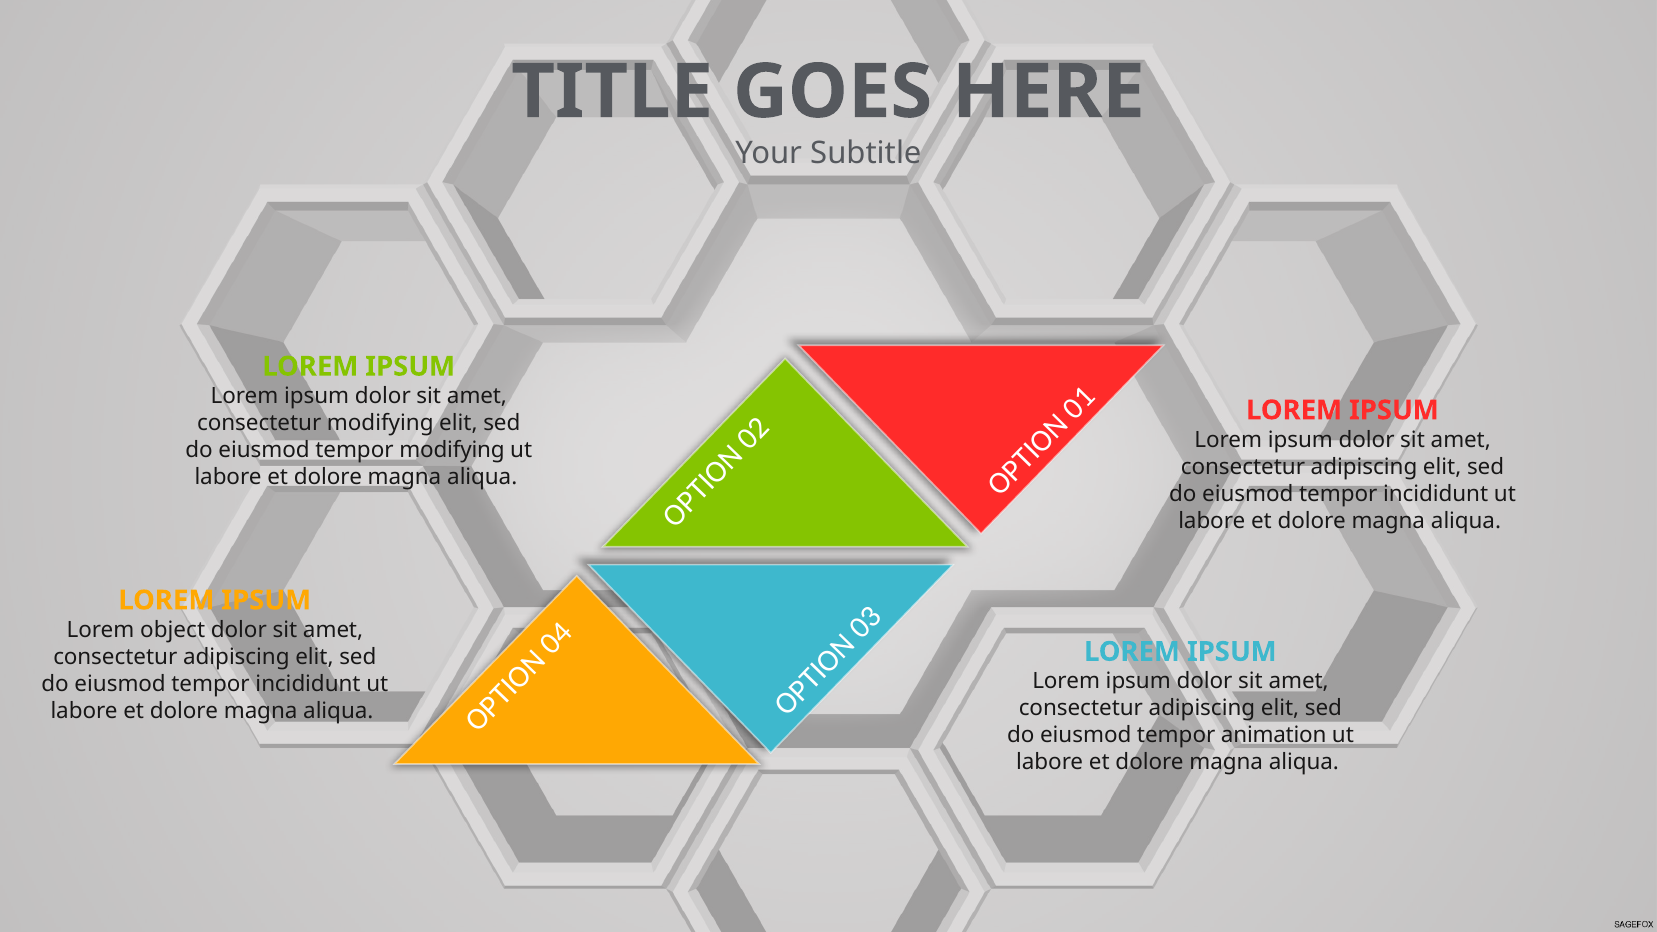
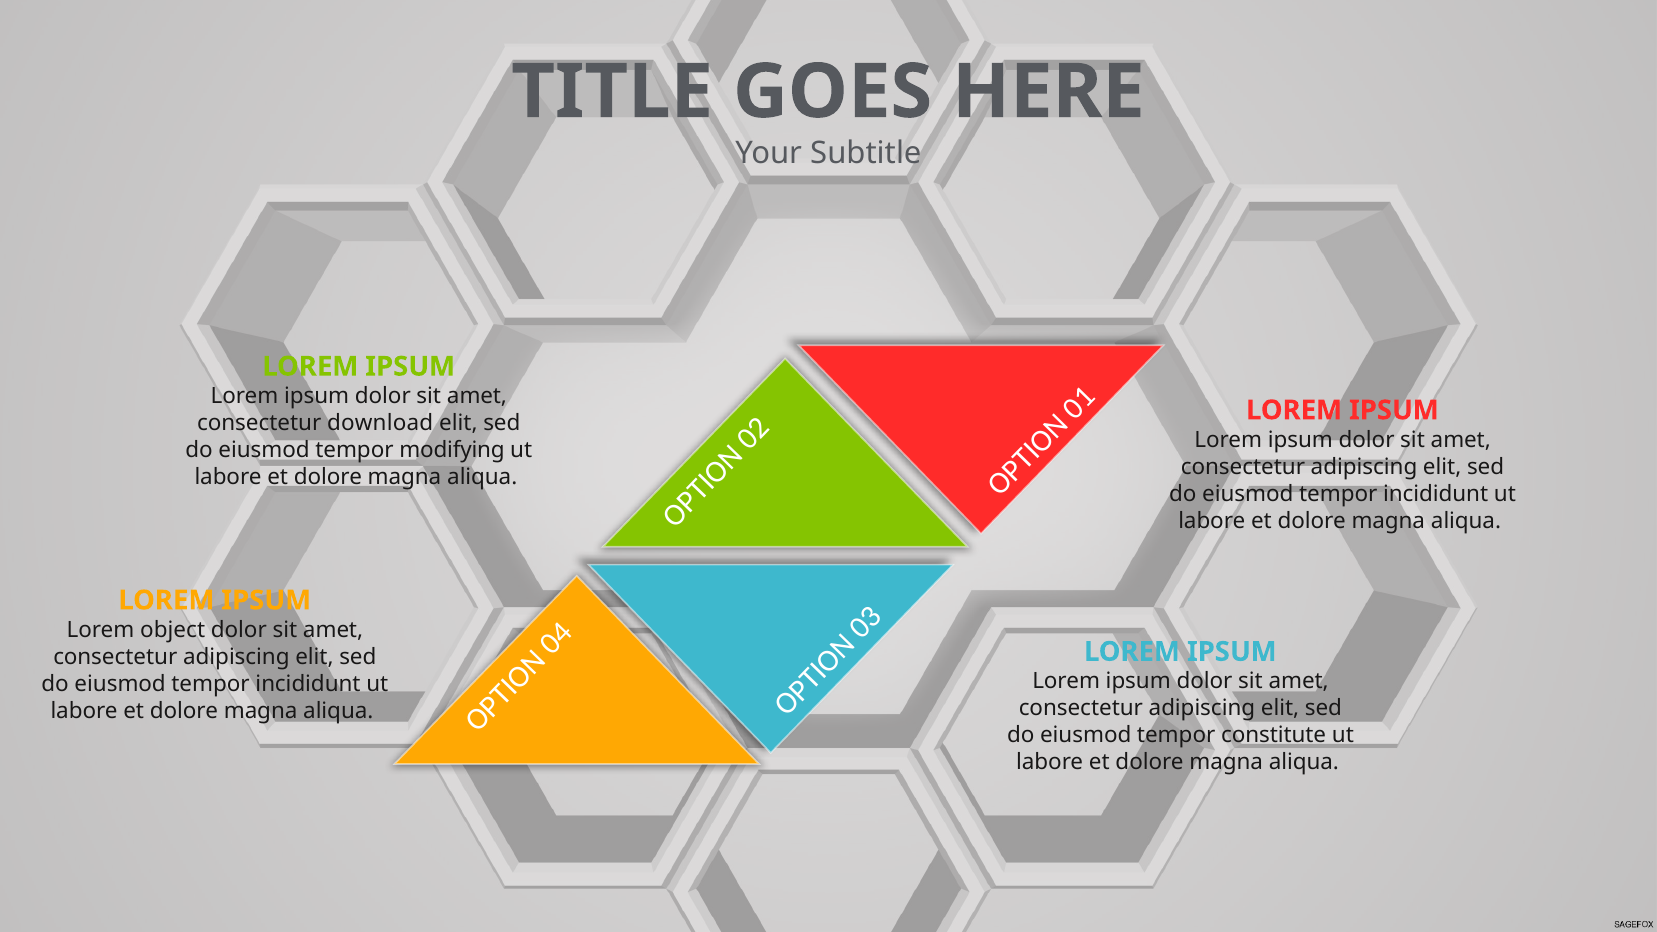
consectetur modifying: modifying -> download
animation: animation -> constitute
